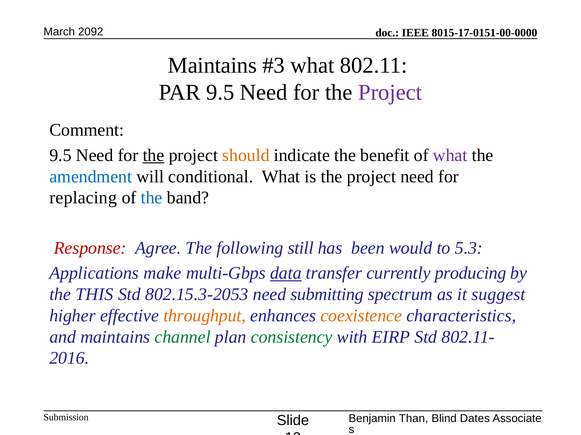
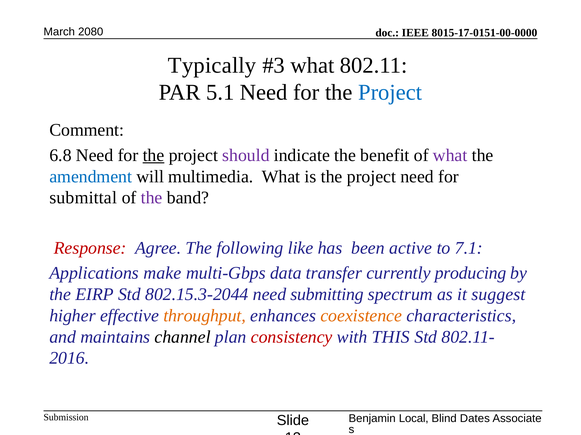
2092: 2092 -> 2080
Maintains at (212, 65): Maintains -> Typically
PAR 9.5: 9.5 -> 5.1
Project at (390, 93) colour: purple -> blue
9.5 at (61, 155): 9.5 -> 6.8
should colour: orange -> purple
conditional: conditional -> multimedia
replacing: replacing -> submittal
the at (152, 198) colour: blue -> purple
still: still -> like
would: would -> active
5.3: 5.3 -> 7.1
data underline: present -> none
THIS: THIS -> EIRP
802.15.3-2053: 802.15.3-2053 -> 802.15.3-2044
channel colour: green -> black
consistency colour: green -> red
EIRP: EIRP -> THIS
Than: Than -> Local
